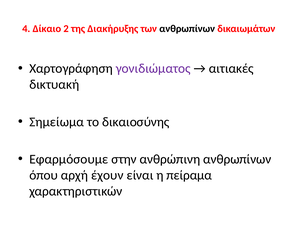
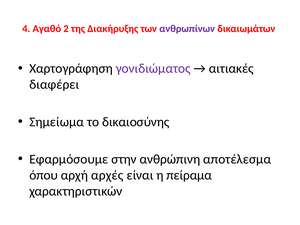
Δίκαιο: Δίκαιο -> Αγαθό
ανθρωπίνων at (187, 29) colour: black -> purple
δικτυακή: δικτυακή -> διαφέρει
ανθρώπινη ανθρωπίνων: ανθρωπίνων -> αποτέλεσμα
έχουν: έχουν -> αρχές
